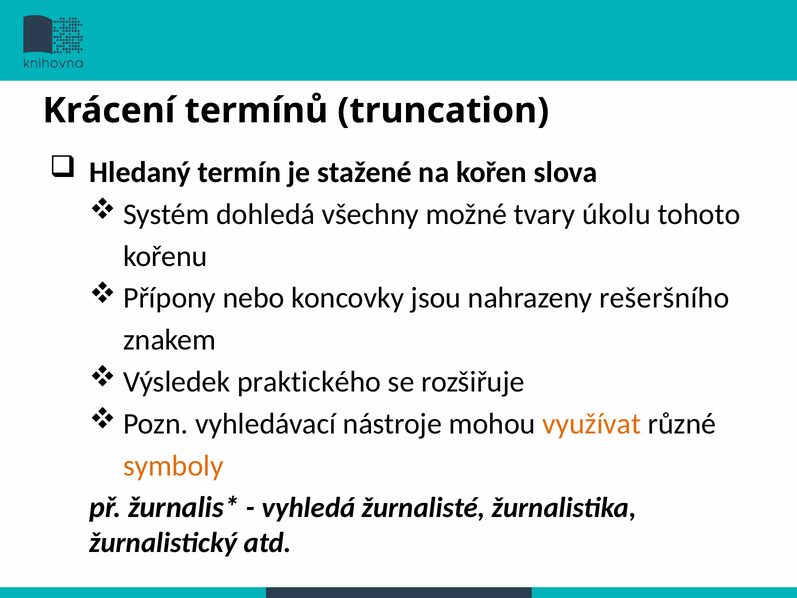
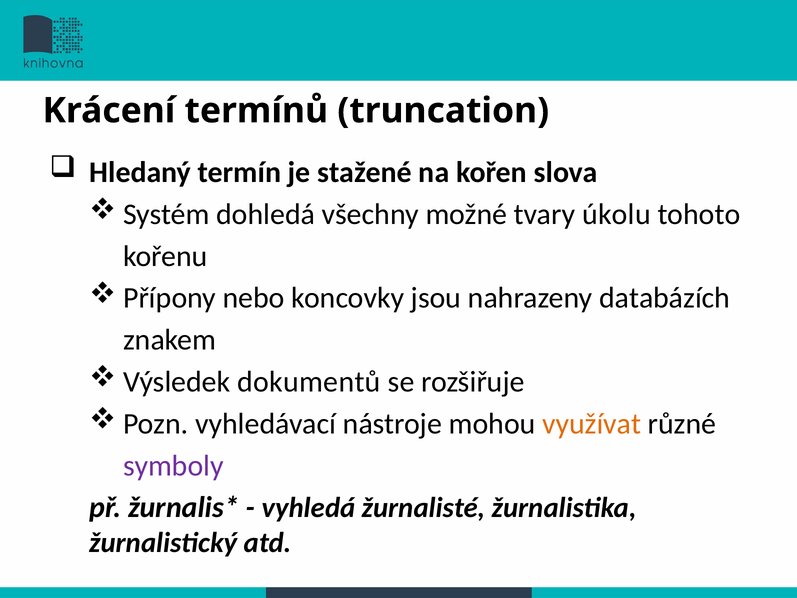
rešeršního: rešeršního -> databázích
praktického: praktického -> dokumentů
symboly colour: orange -> purple
